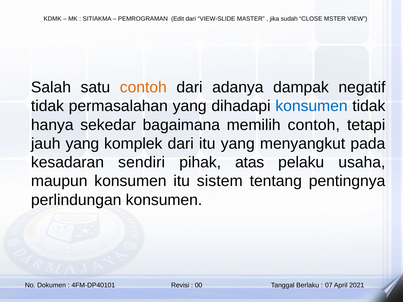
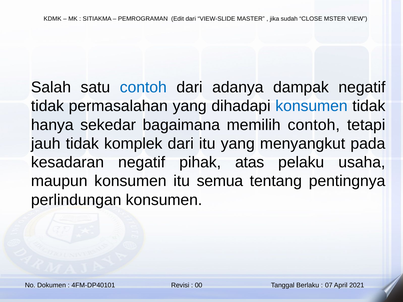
contoh at (143, 87) colour: orange -> blue
jauh yang: yang -> tidak
kesadaran sendiri: sendiri -> negatif
sistem: sistem -> semua
